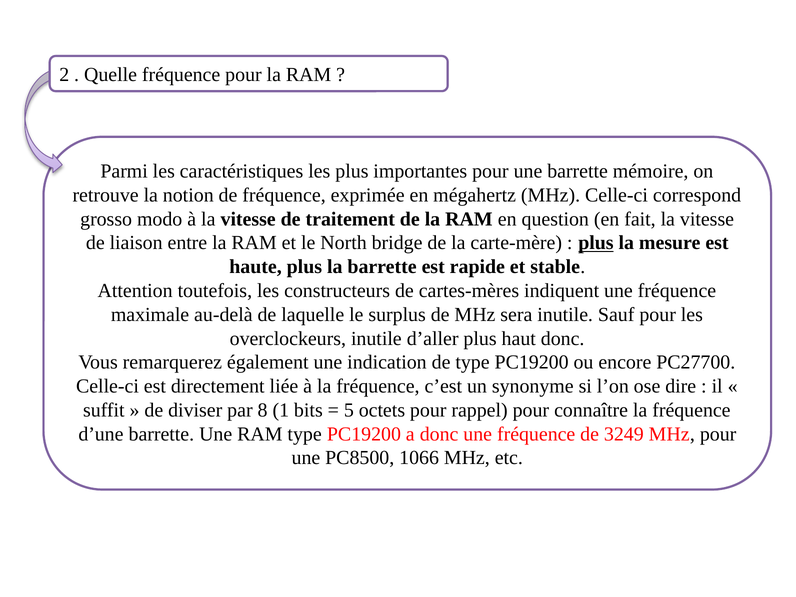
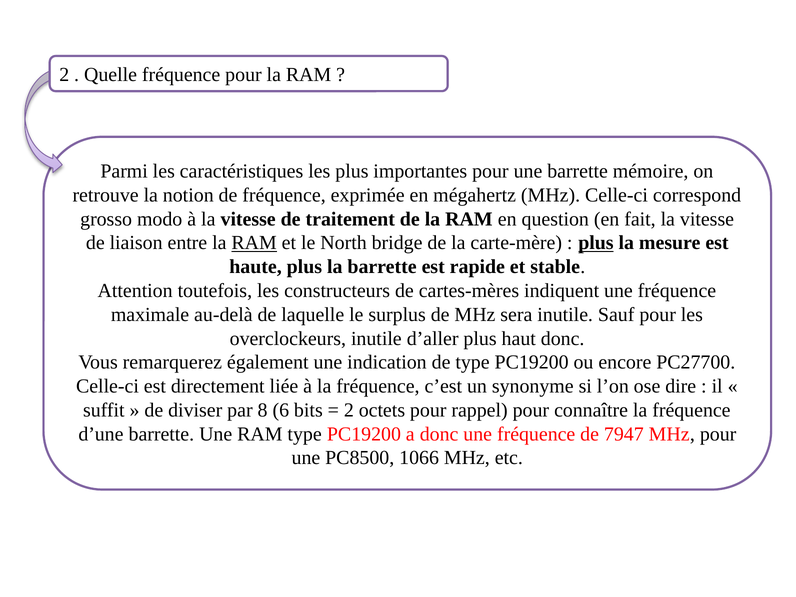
RAM at (254, 243) underline: none -> present
1: 1 -> 6
5 at (349, 410): 5 -> 2
3249: 3249 -> 7947
